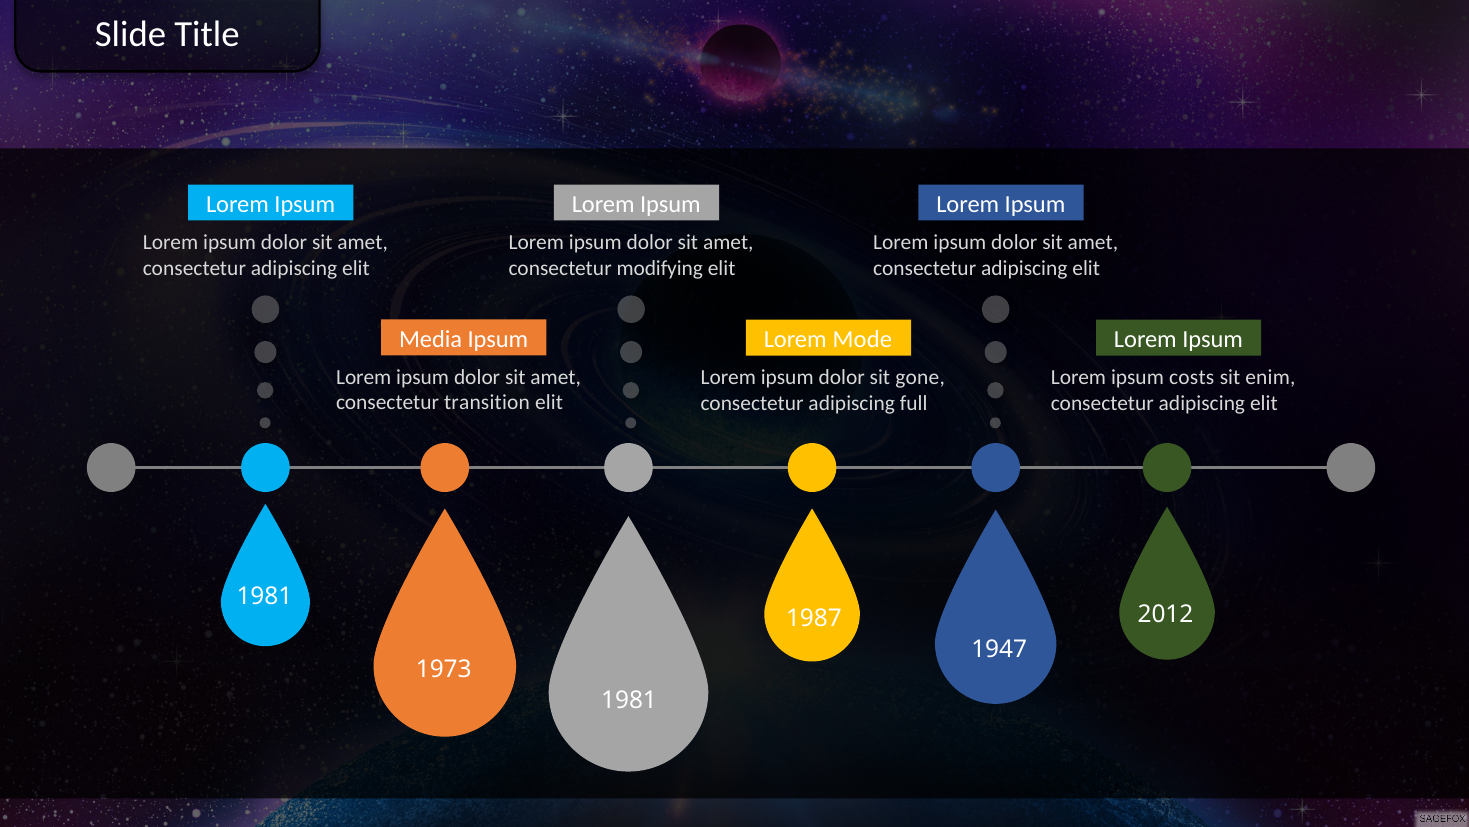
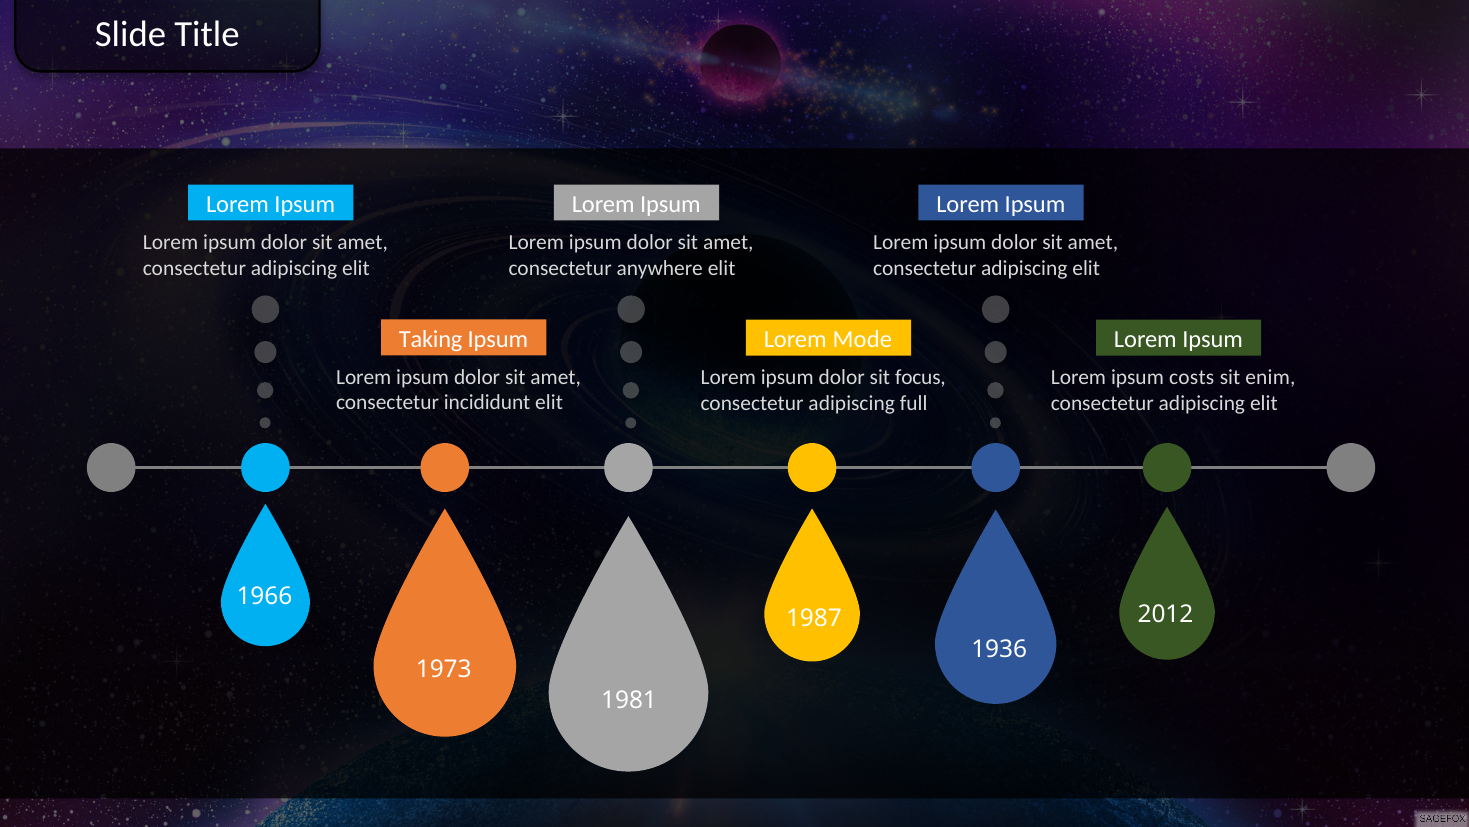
modifying: modifying -> anywhere
Media: Media -> Taking
gone: gone -> focus
transition: transition -> incididunt
1981 at (264, 596): 1981 -> 1966
1947: 1947 -> 1936
